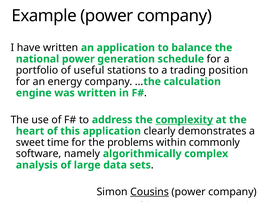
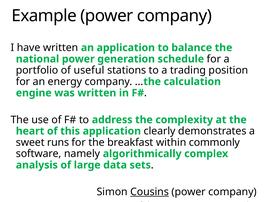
complexity underline: present -> none
time: time -> runs
problems: problems -> breakfast
